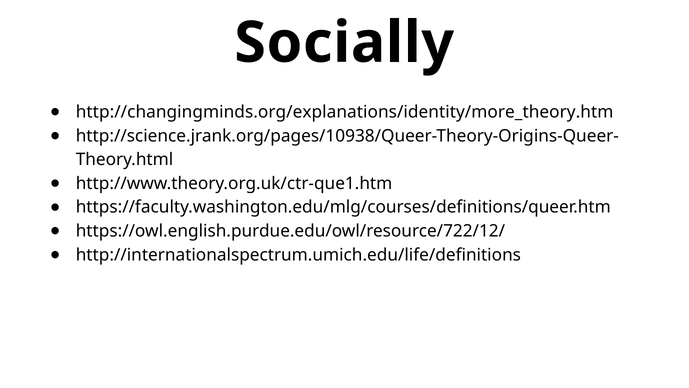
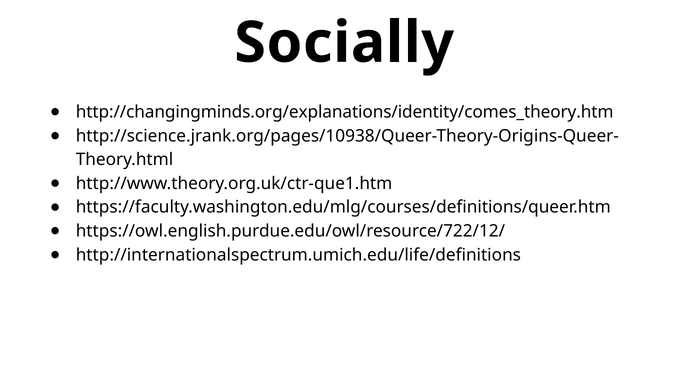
http://changingminds.org/explanations/identity/more_theory.htm: http://changingminds.org/explanations/identity/more_theory.htm -> http://changingminds.org/explanations/identity/comes_theory.htm
